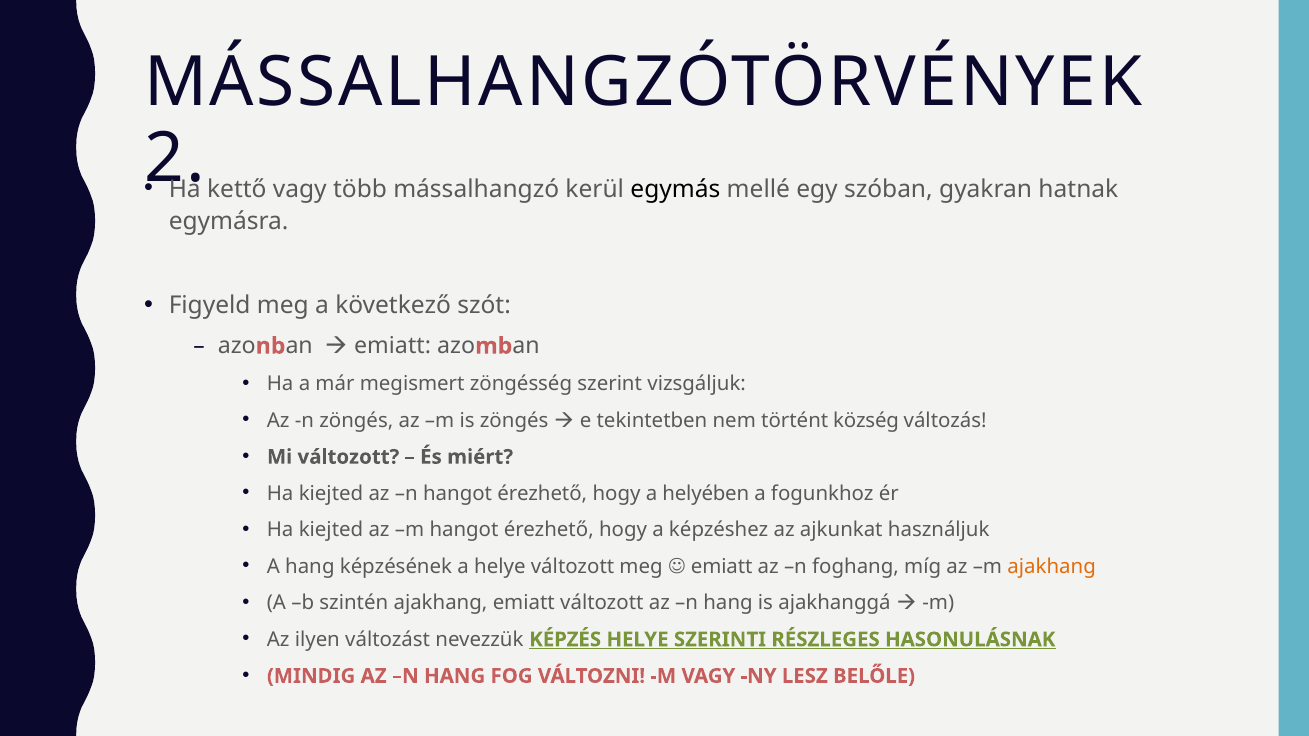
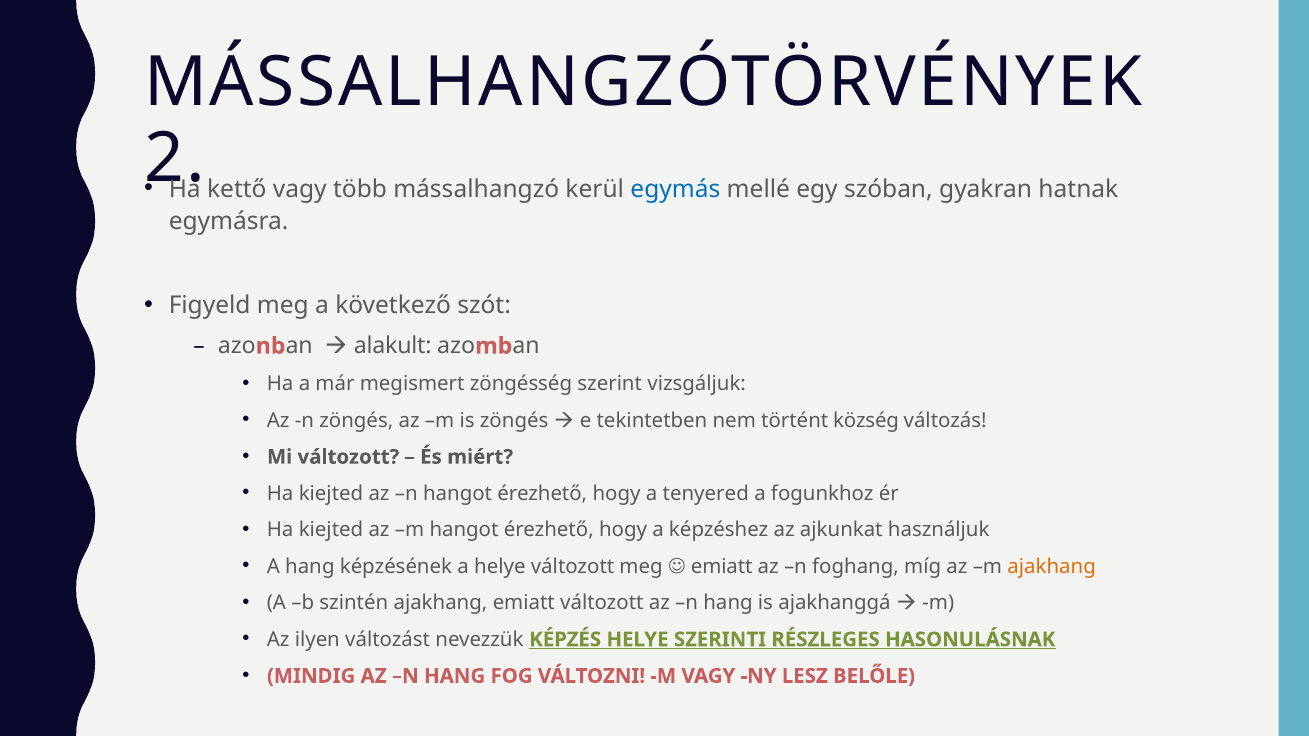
egymás colour: black -> blue
emiatt at (393, 346): emiatt -> alakult
helyében: helyében -> tenyered
